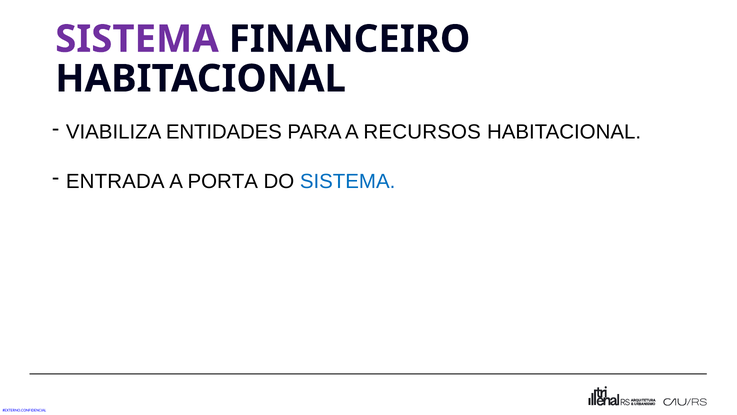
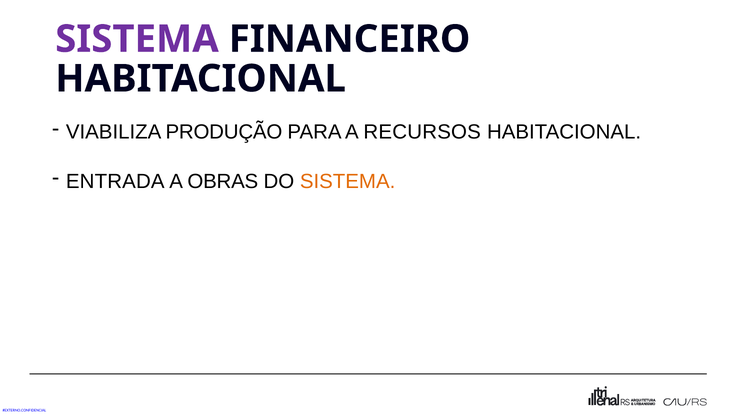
ENTIDADES: ENTIDADES -> PRODUÇÃO
PORTA: PORTA -> OBRAS
SISTEMA at (348, 181) colour: blue -> orange
